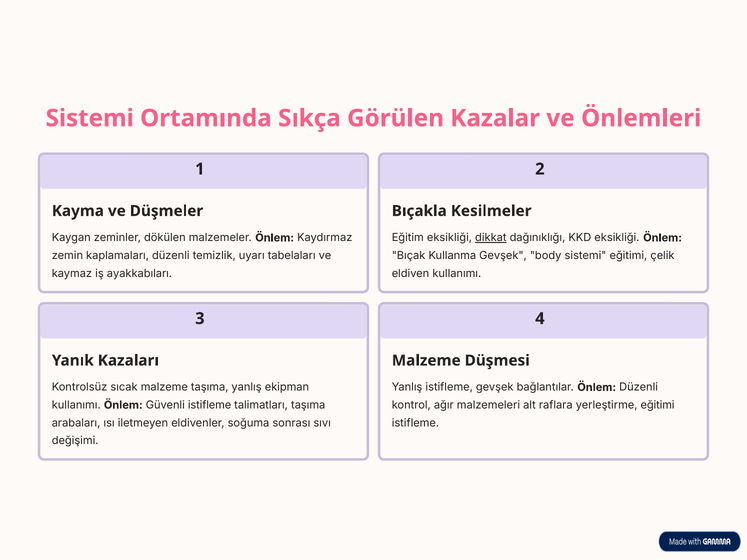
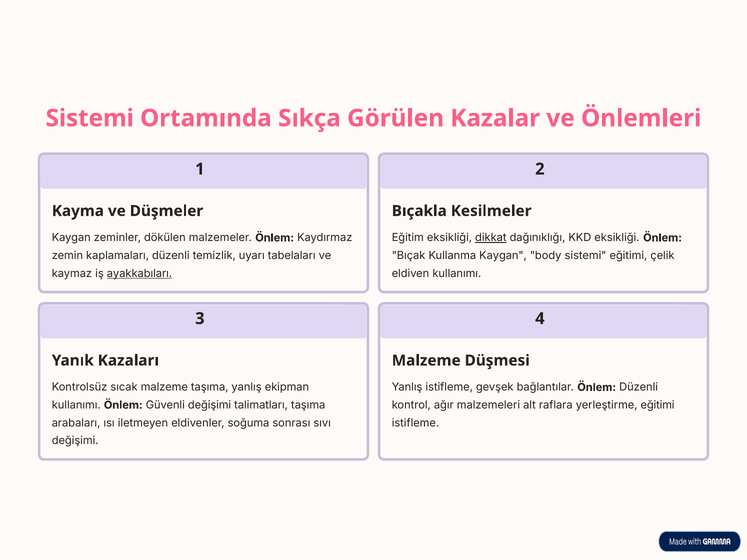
Kullanma Gevşek: Gevşek -> Kaygan
ayakkabıları underline: none -> present
Güvenli istifleme: istifleme -> değişimi
